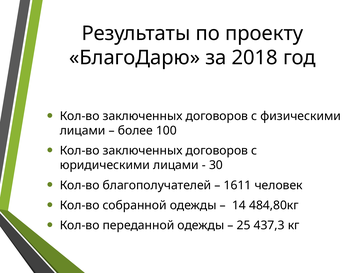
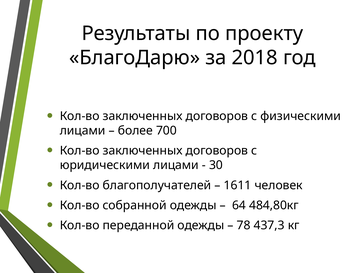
100: 100 -> 700
14: 14 -> 64
25: 25 -> 78
